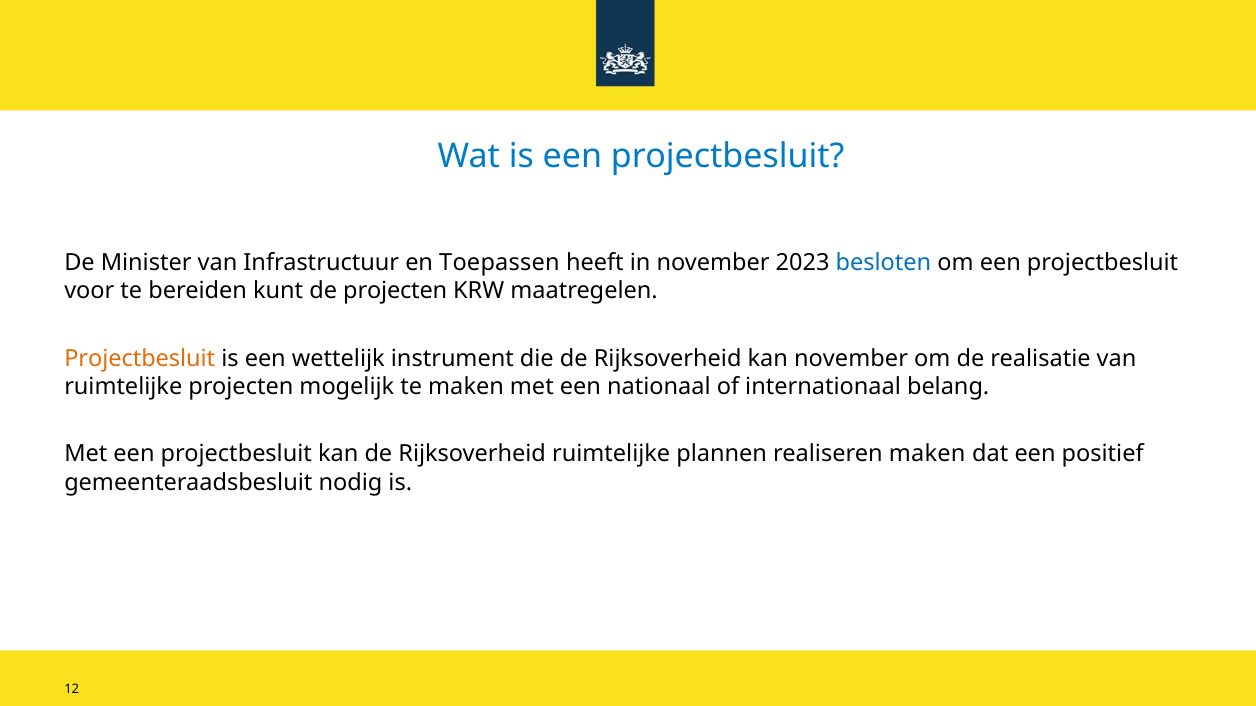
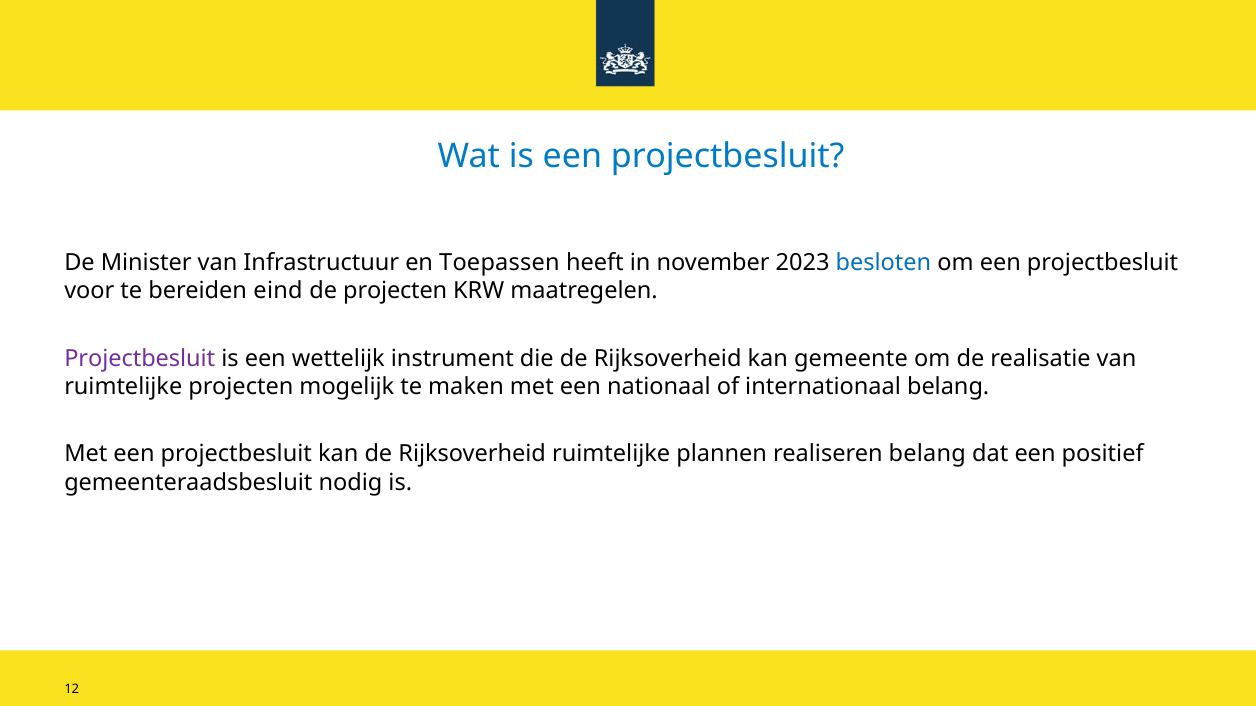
kunt: kunt -> eind
Projectbesluit at (140, 359) colour: orange -> purple
kan november: november -> gemeente
realiseren maken: maken -> belang
